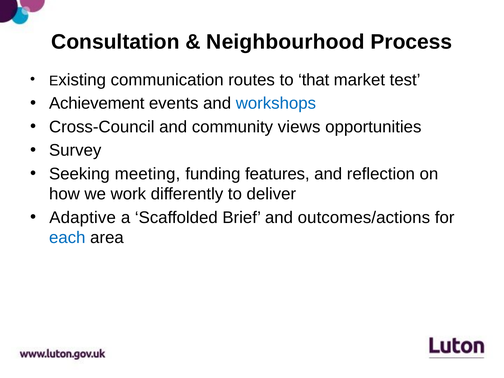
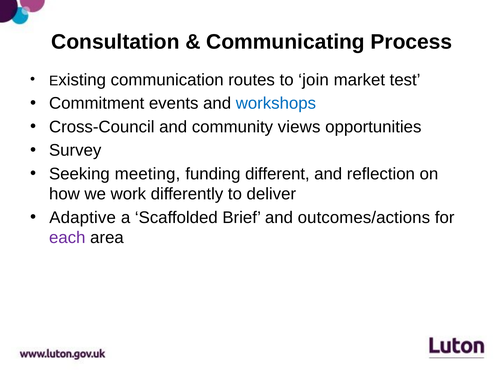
Neighbourhood: Neighbourhood -> Communicating
that: that -> join
Achievement: Achievement -> Commitment
features: features -> different
each colour: blue -> purple
